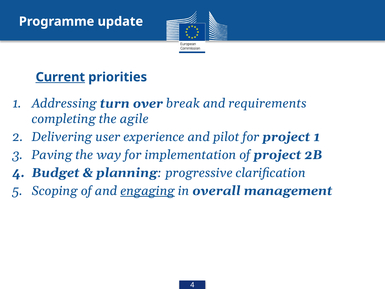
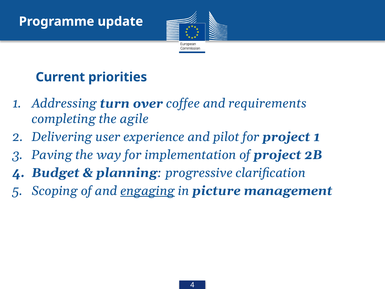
Current underline: present -> none
break: break -> coffee
overall: overall -> picture
